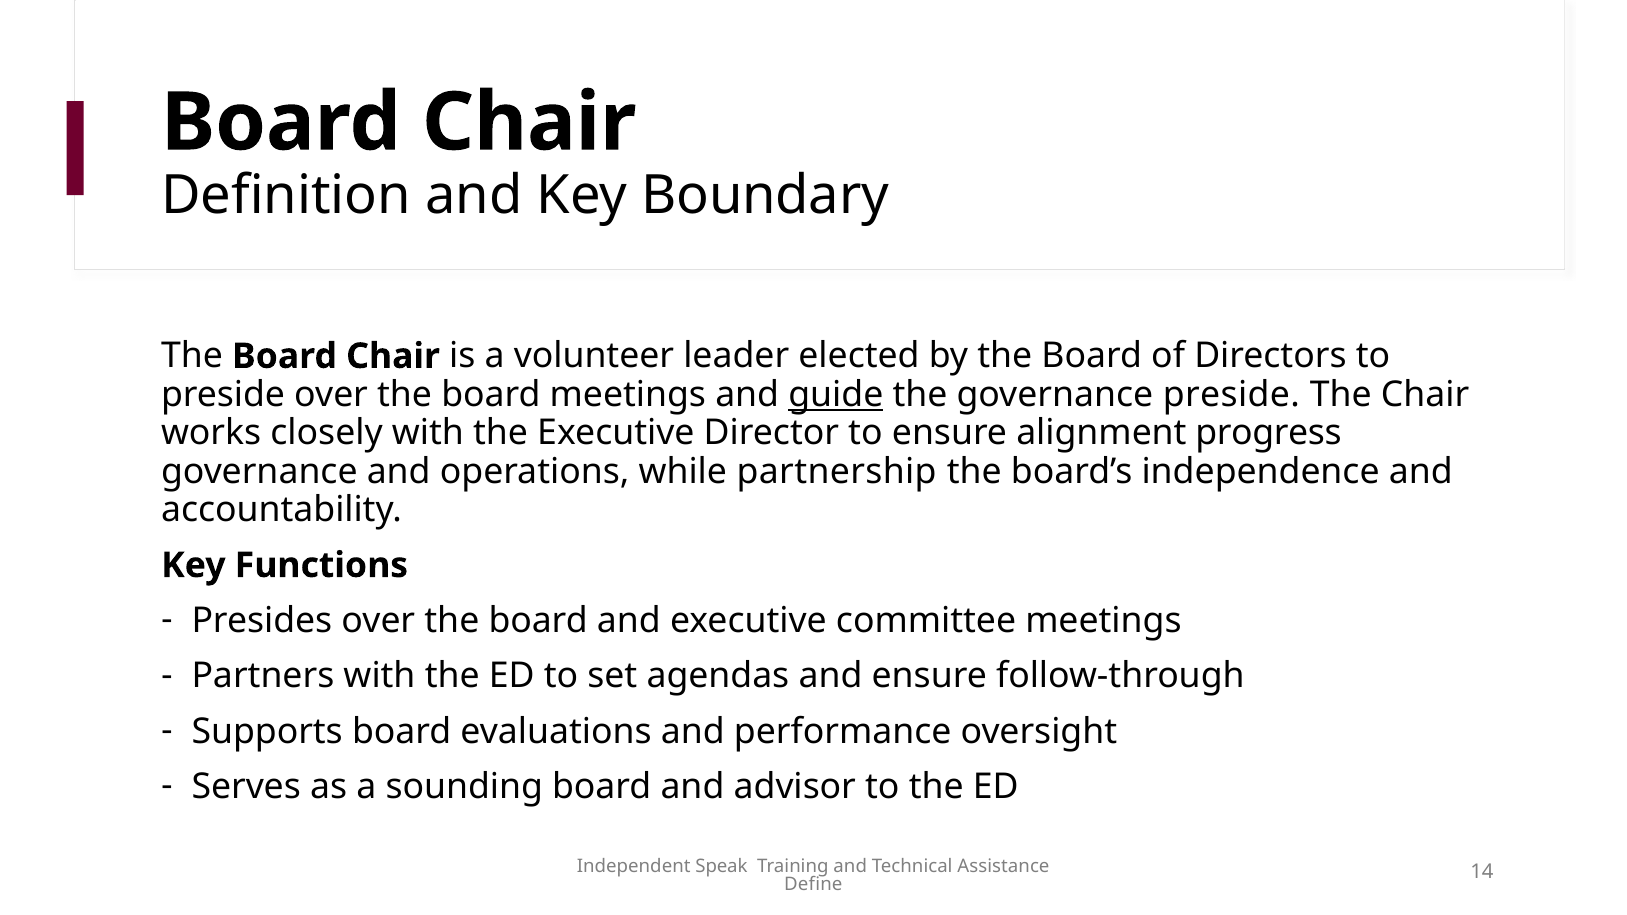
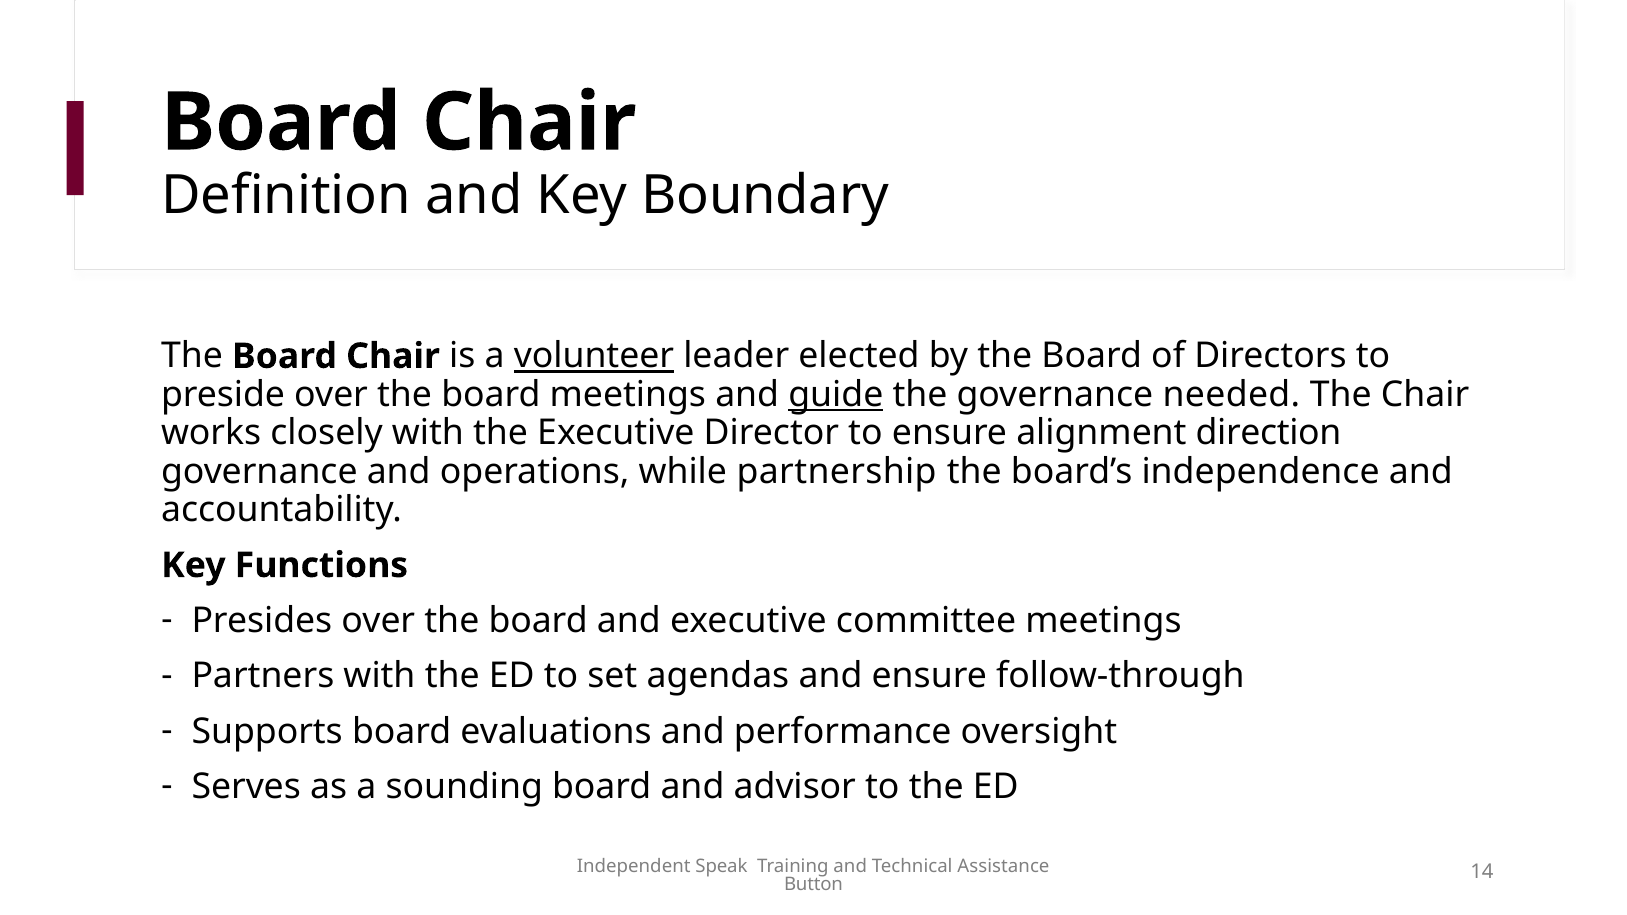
volunteer underline: none -> present
governance preside: preside -> needed
progress: progress -> direction
Define: Define -> Button
